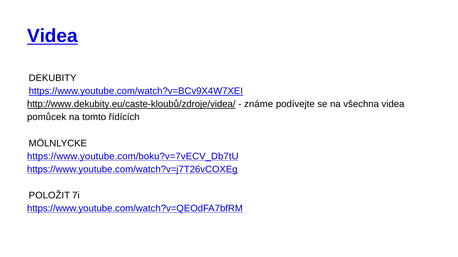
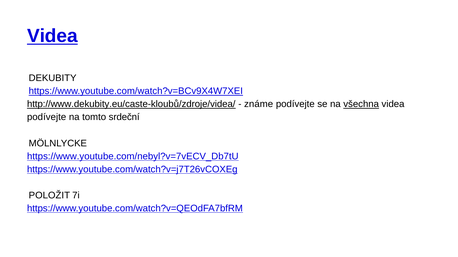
všechna underline: none -> present
pomůcek at (47, 117): pomůcek -> podívejte
řídících: řídících -> srdeční
https://www.youtube.com/boku?v=7vECV_Db7tU: https://www.youtube.com/boku?v=7vECV_Db7tU -> https://www.youtube.com/nebyl?v=7vECV_Db7tU
